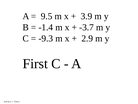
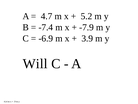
9.5: 9.5 -> 4.7
3.9: 3.9 -> 5.2
-1.4: -1.4 -> -7.4
-3.7: -3.7 -> -7.9
-9.3: -9.3 -> -6.9
2.9: 2.9 -> 3.9
First: First -> Will
